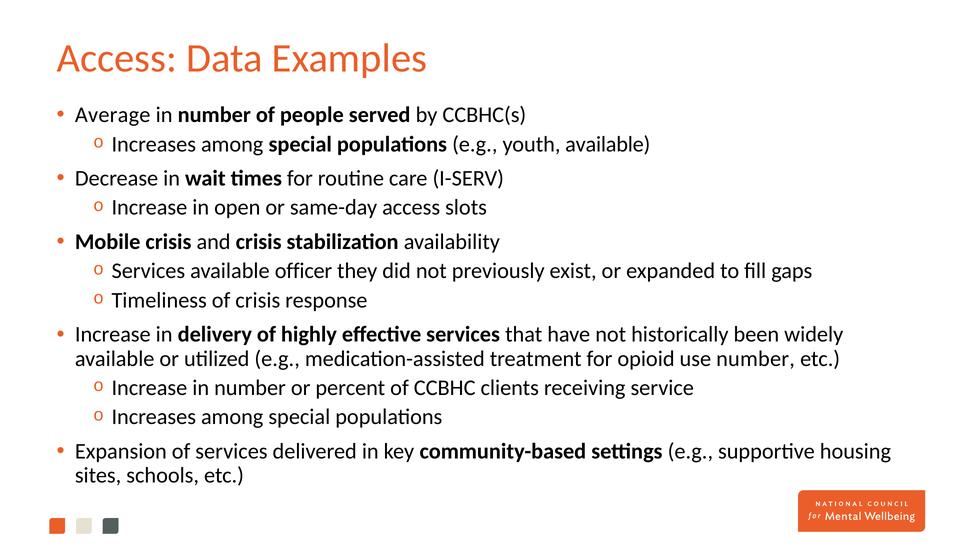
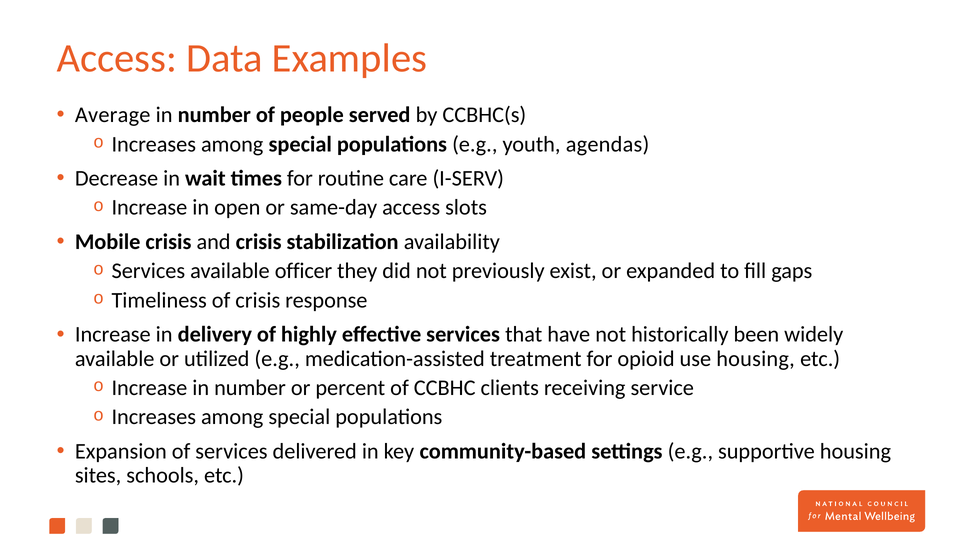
youth available: available -> agendas
use number: number -> housing
